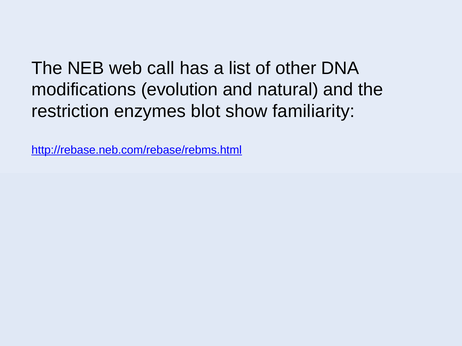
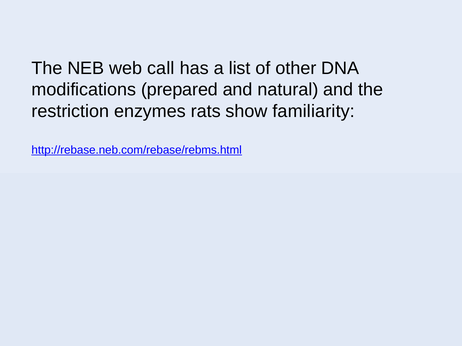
evolution: evolution -> prepared
blot: blot -> rats
